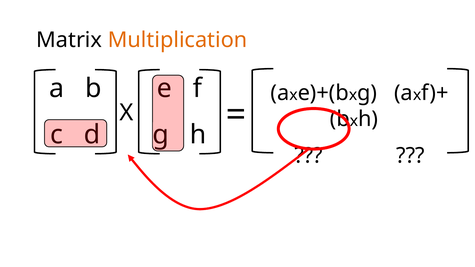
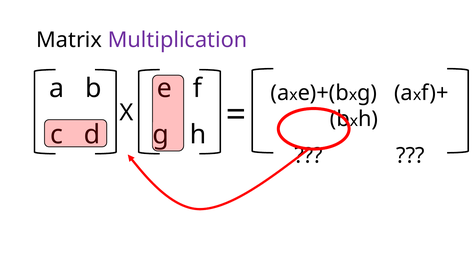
Multiplication colour: orange -> purple
